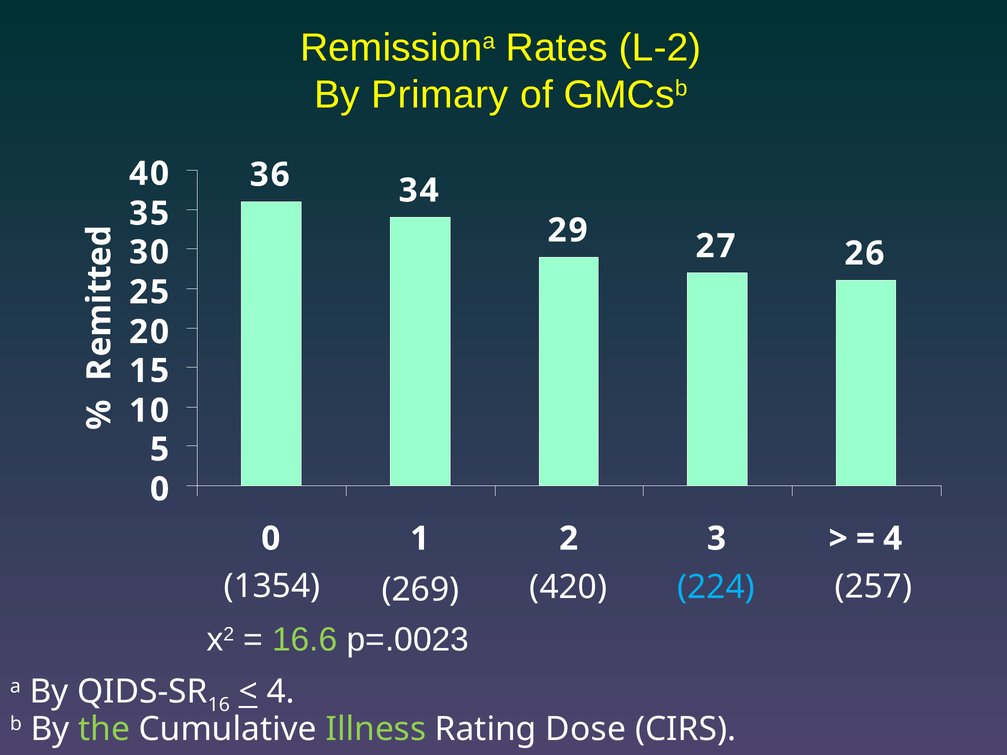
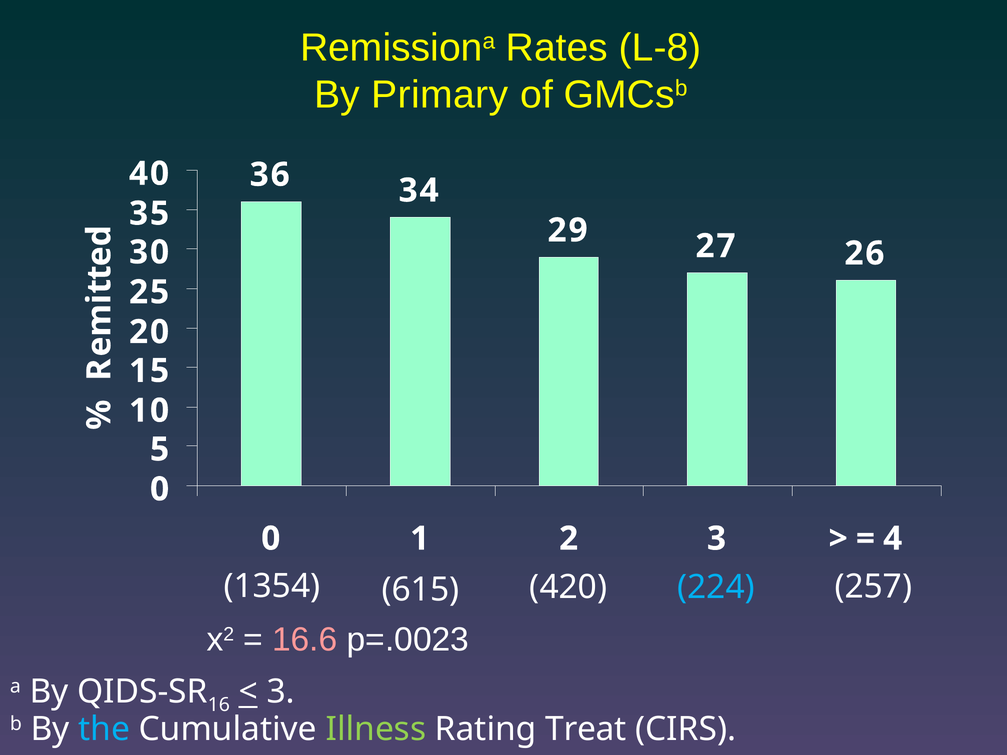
L-2: L-2 -> L-8
269: 269 -> 615
16.6 colour: light green -> pink
4 at (281, 692): 4 -> 3
the colour: light green -> light blue
Dose: Dose -> Treat
